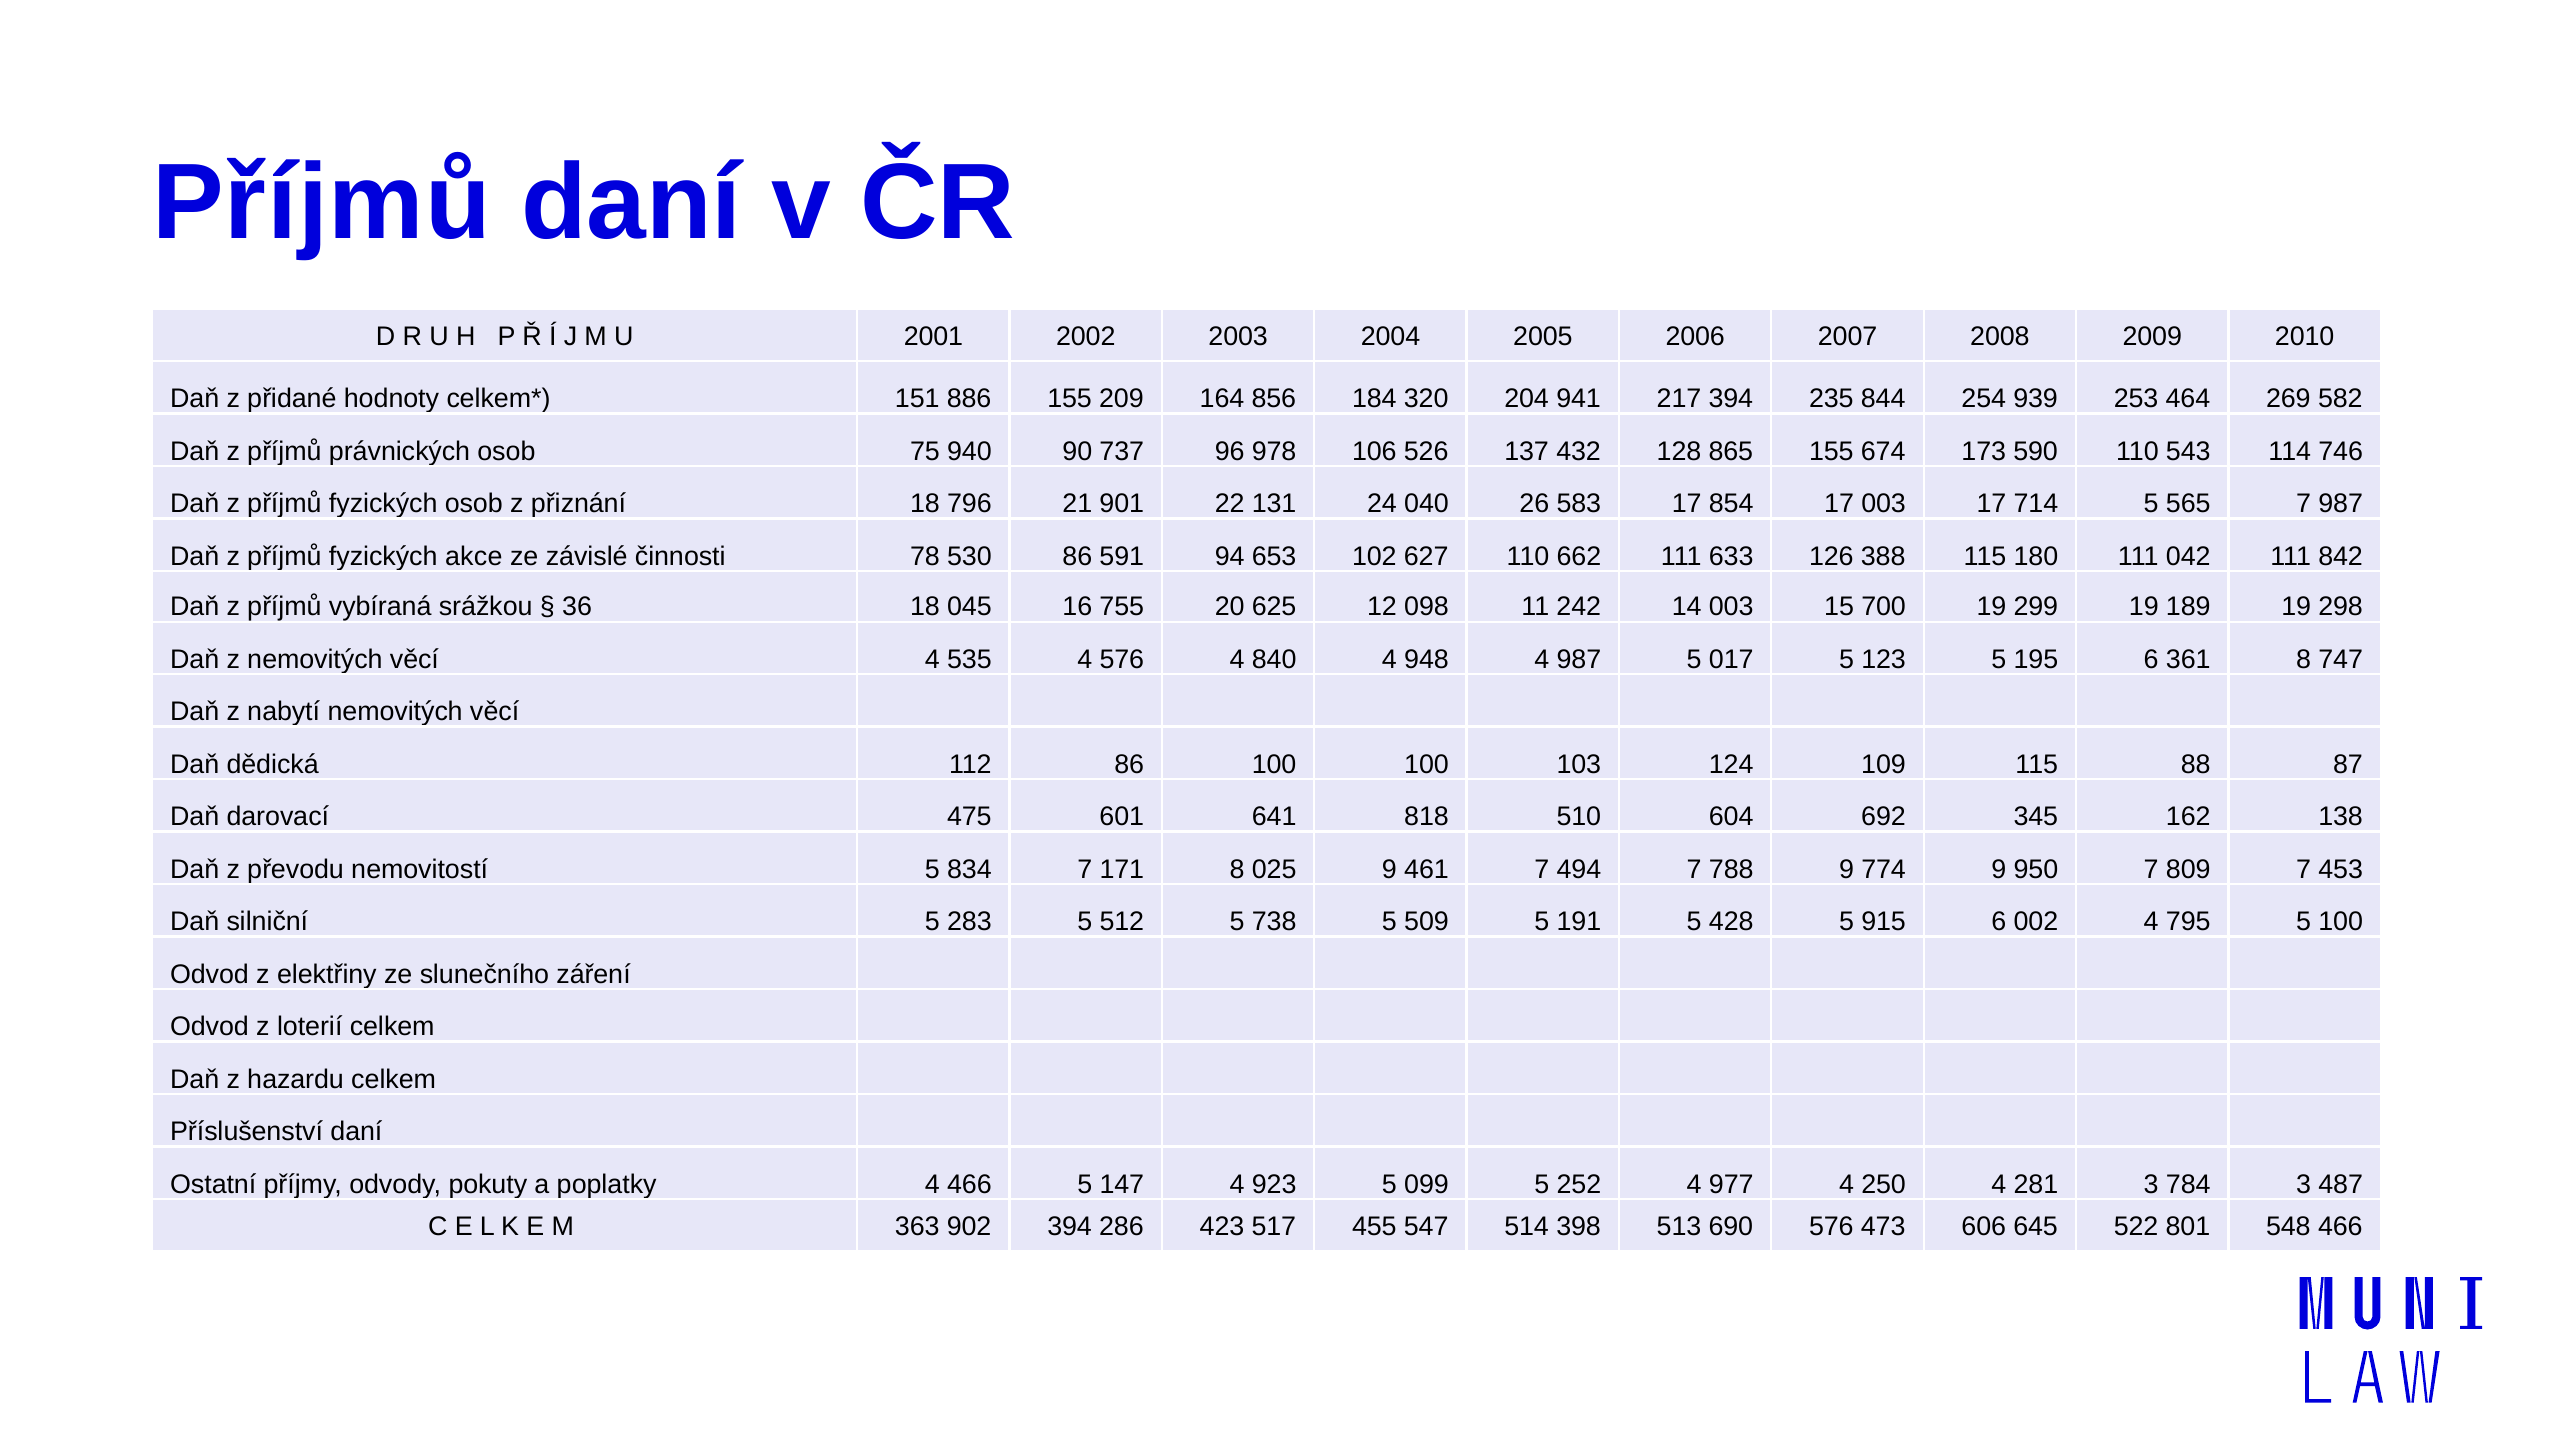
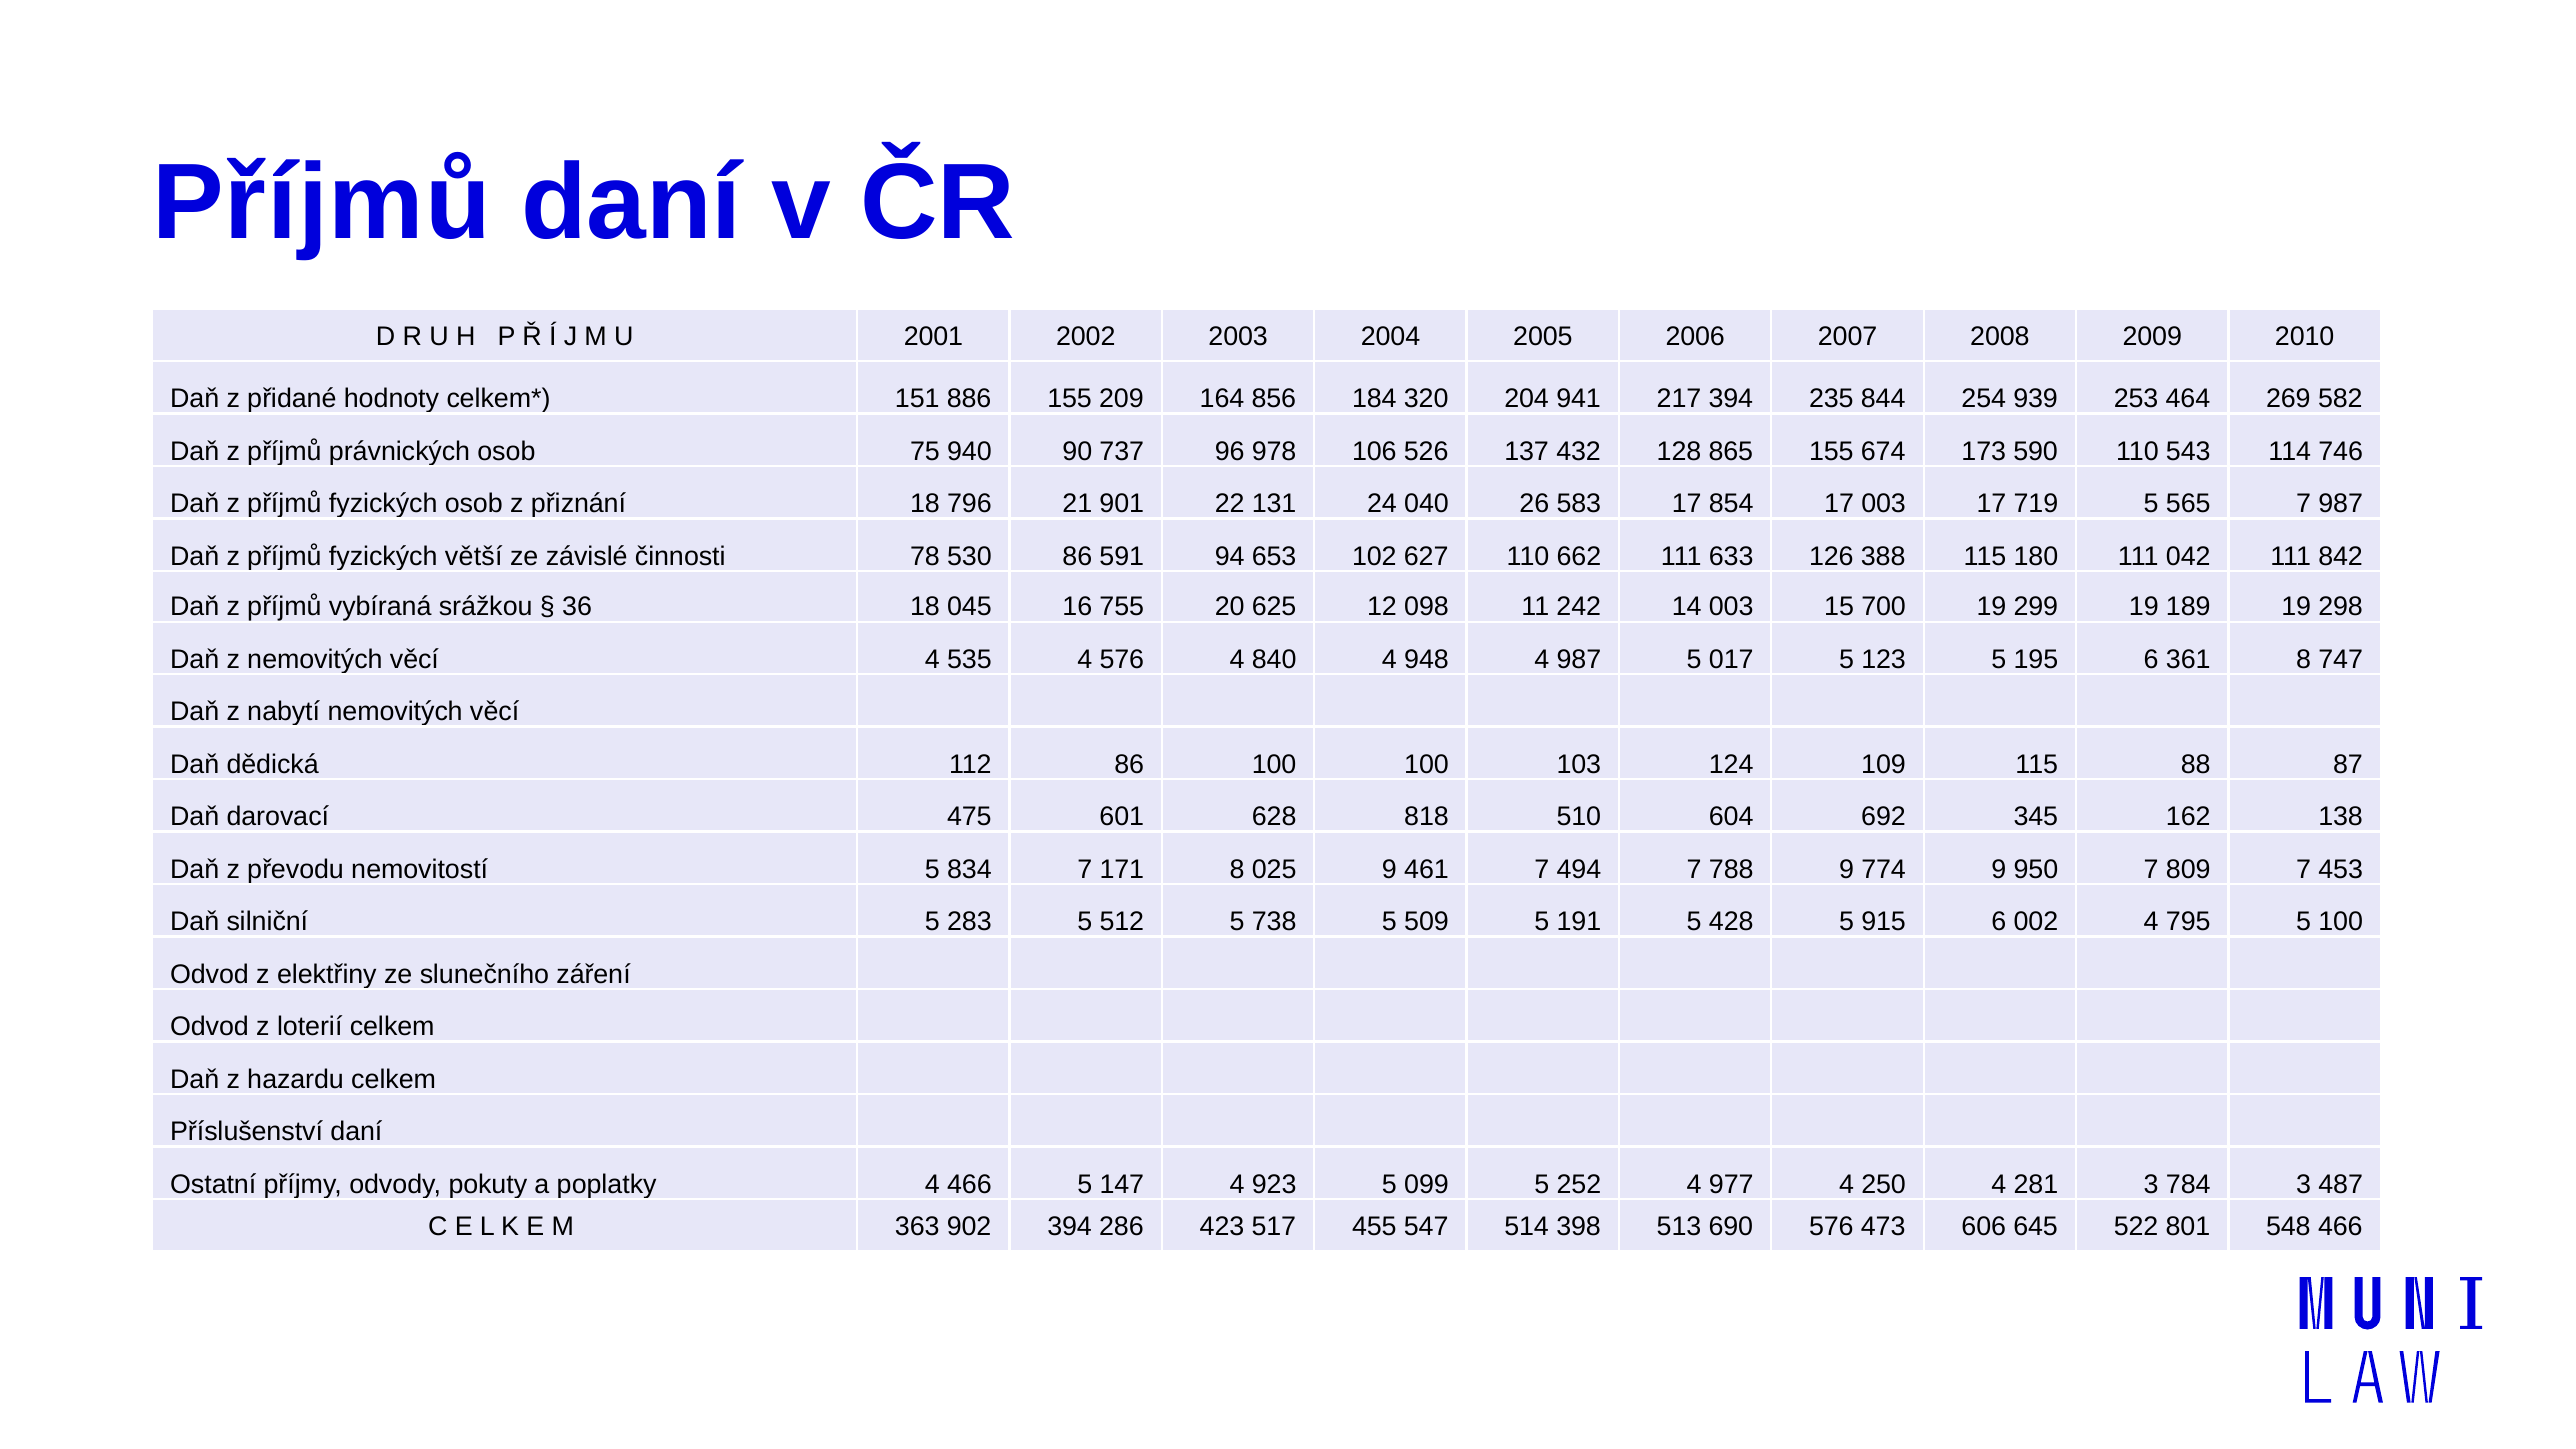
714: 714 -> 719
akce: akce -> větší
641: 641 -> 628
